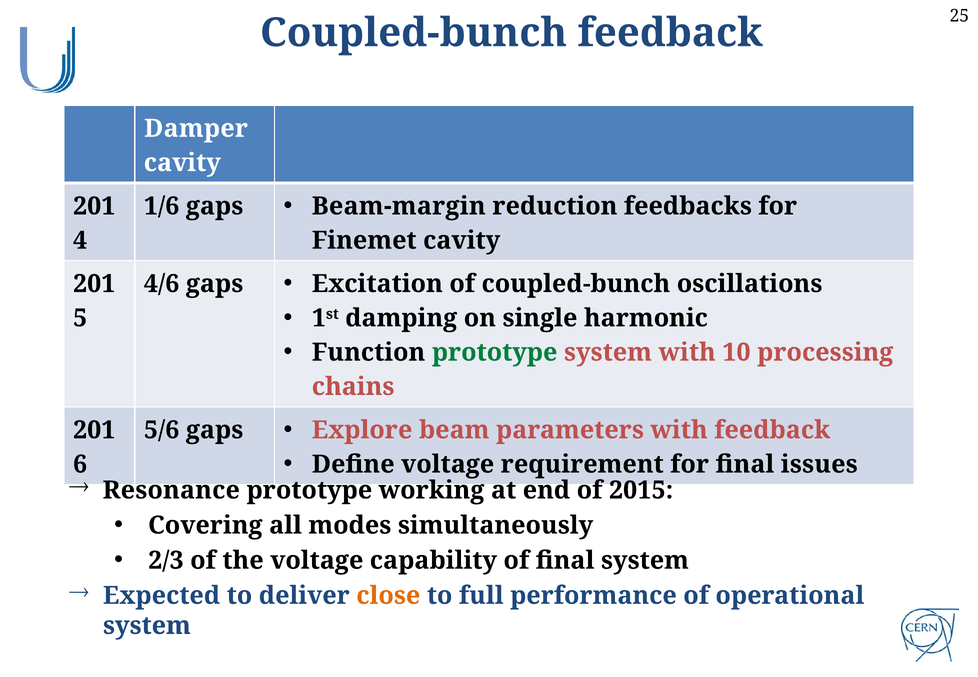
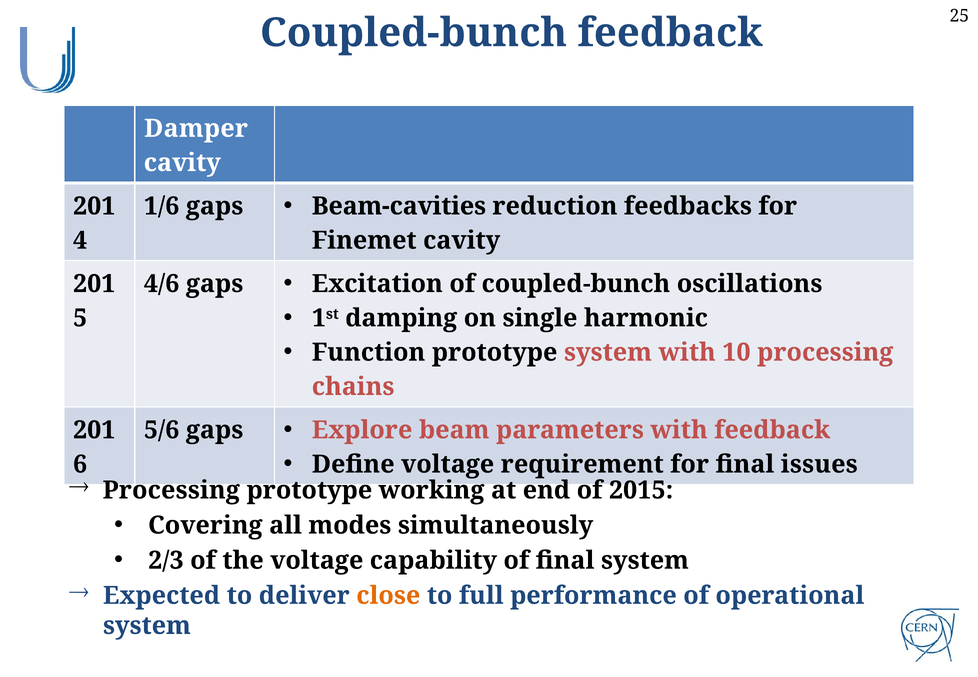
Beam-margin: Beam-margin -> Beam-cavities
prototype at (495, 352) colour: green -> black
Resonance at (171, 490): Resonance -> Processing
